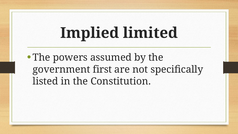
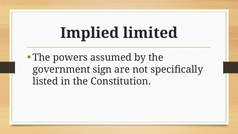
first: first -> sign
